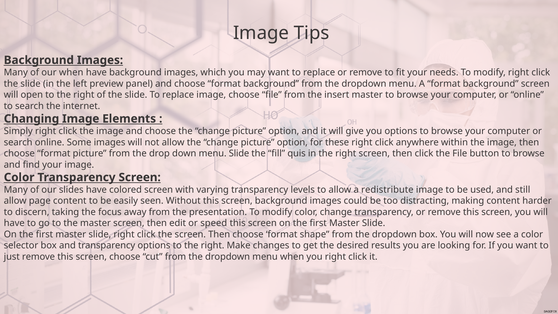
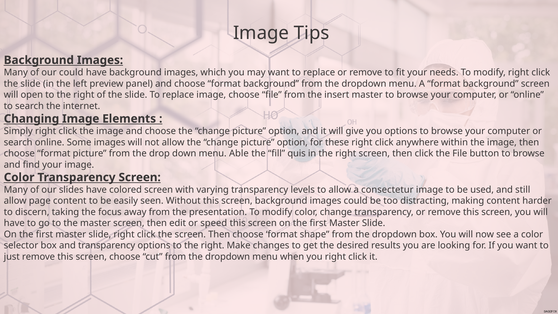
our when: when -> could
menu Slide: Slide -> Able
redistribute: redistribute -> consectetur
